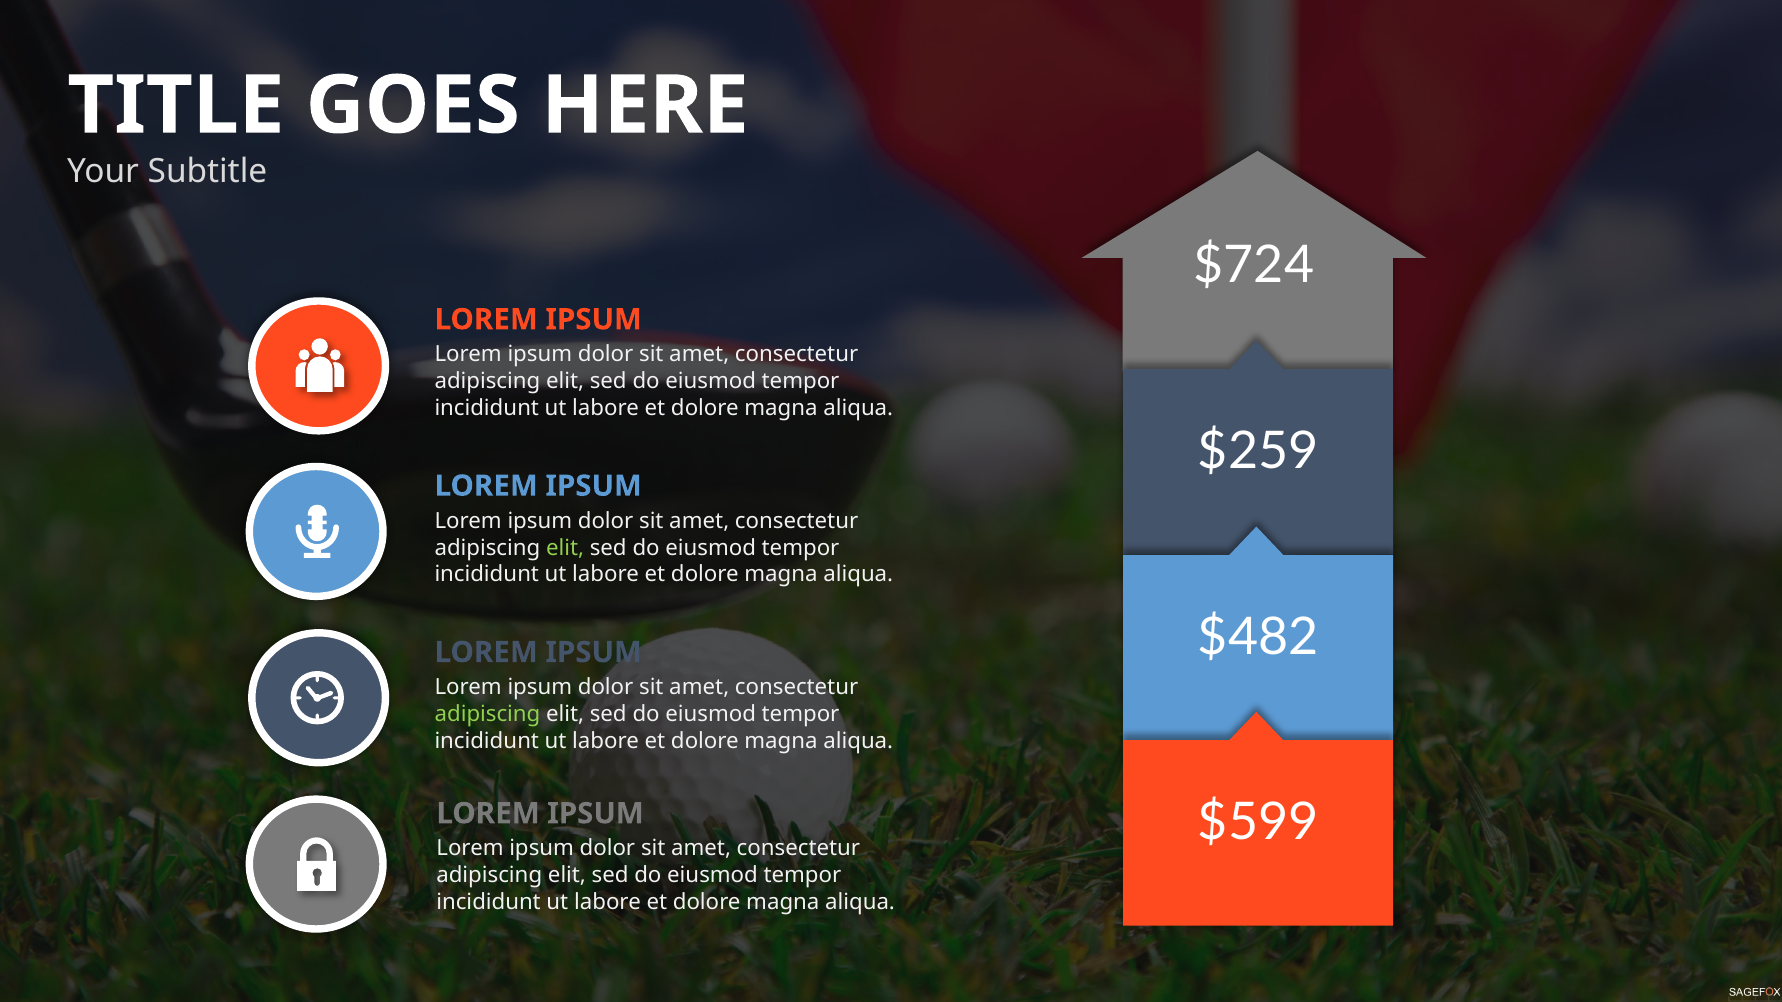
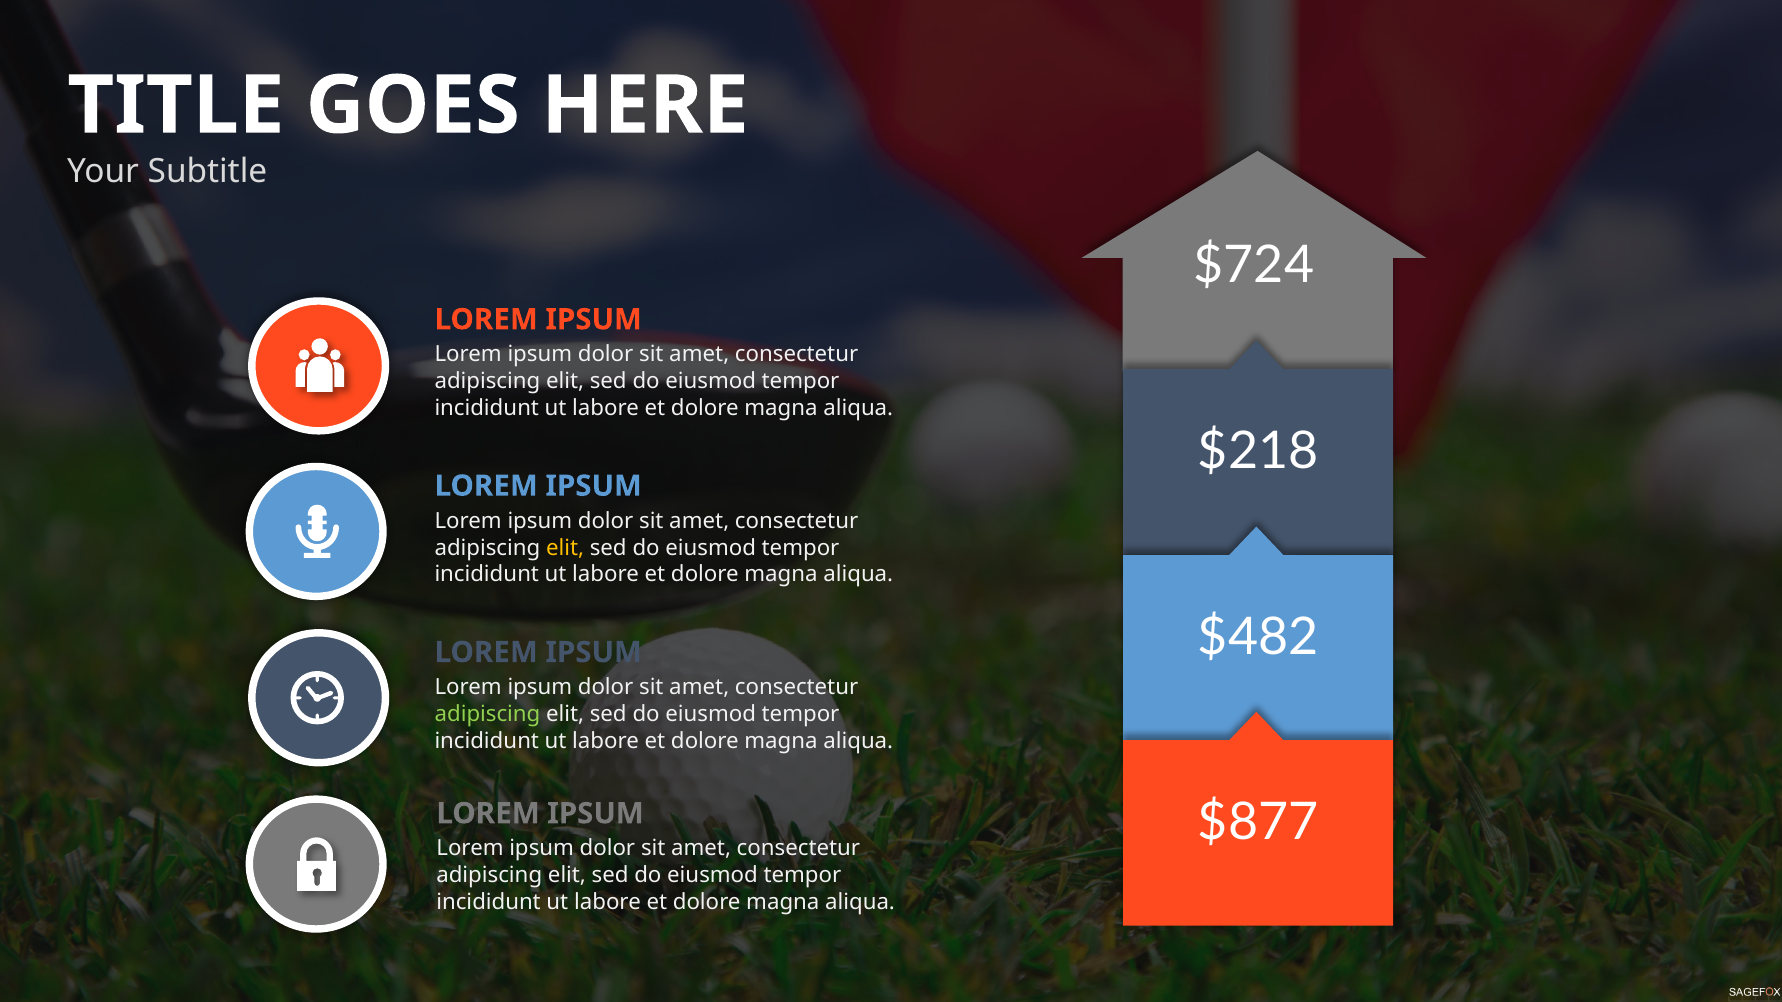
$259: $259 -> $218
elit at (565, 548) colour: light green -> yellow
$599: $599 -> $877
